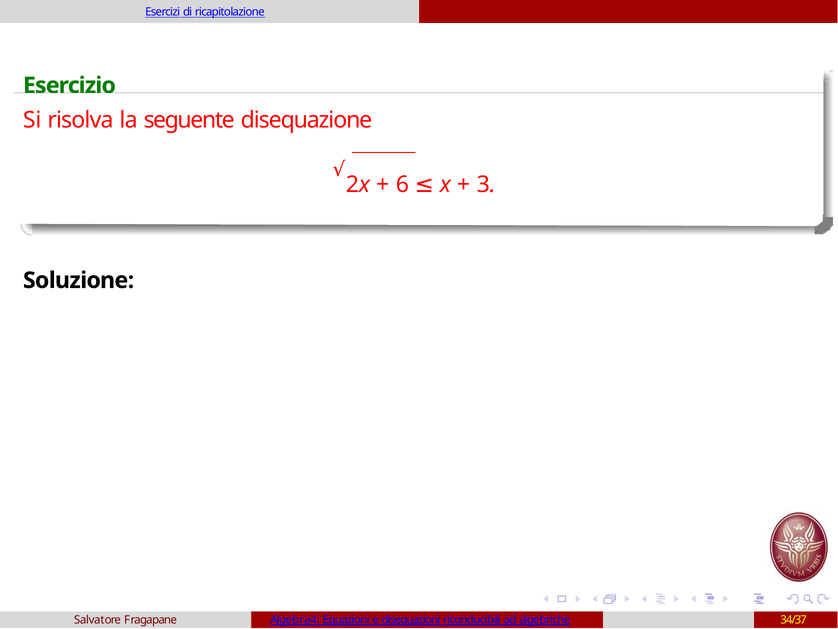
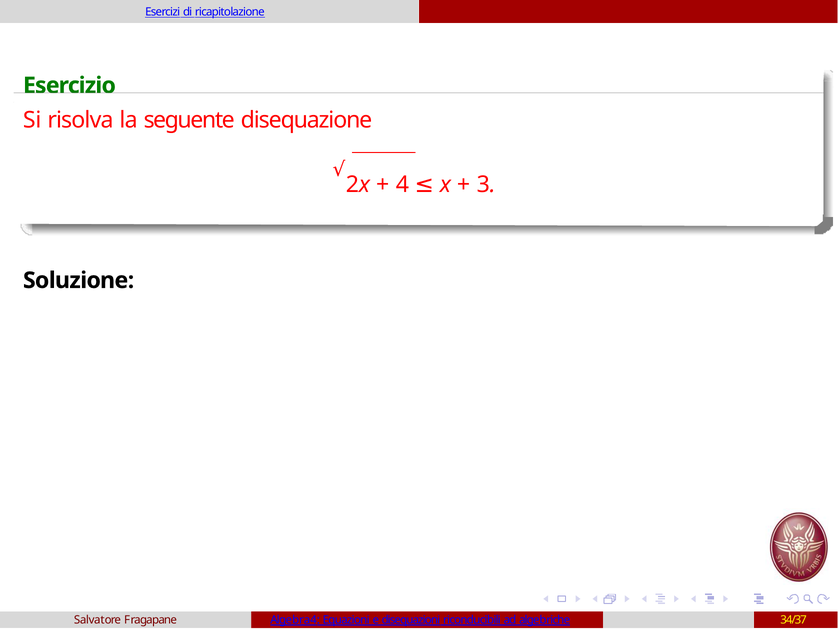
6: 6 -> 4
